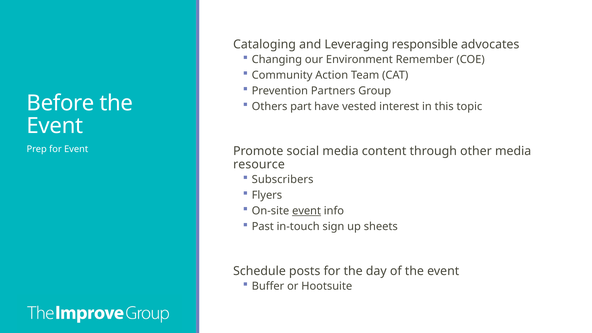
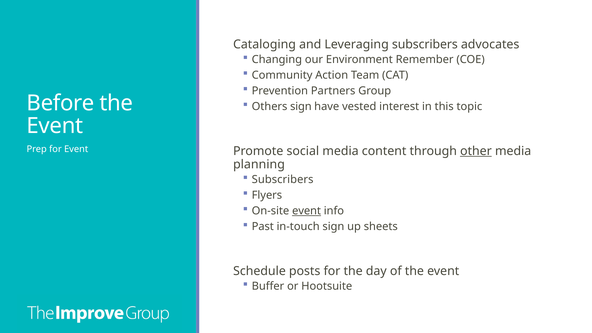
Leveraging responsible: responsible -> subscribers
Others part: part -> sign
other underline: none -> present
resource: resource -> planning
